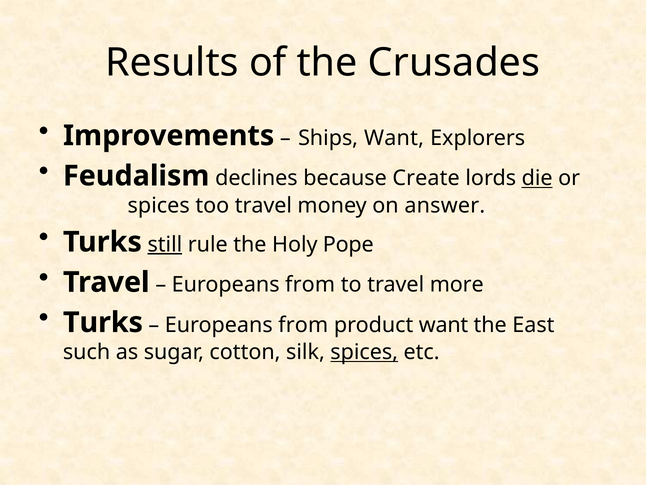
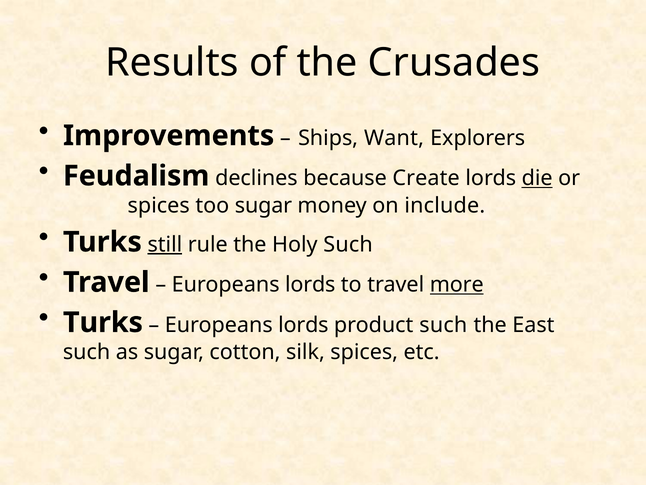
too travel: travel -> sugar
answer: answer -> include
Holy Pope: Pope -> Such
from at (310, 284): from -> lords
more underline: none -> present
from at (303, 325): from -> lords
product want: want -> such
spices at (364, 352) underline: present -> none
